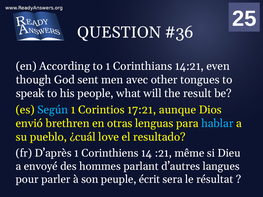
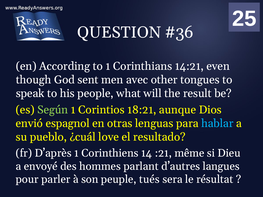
Según colour: light blue -> light green
17:21: 17:21 -> 18:21
brethren: brethren -> espagnol
écrit: écrit -> tués
